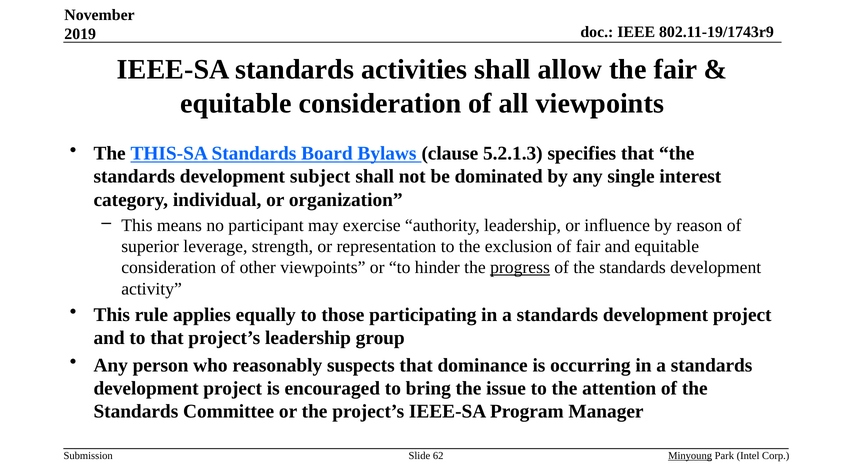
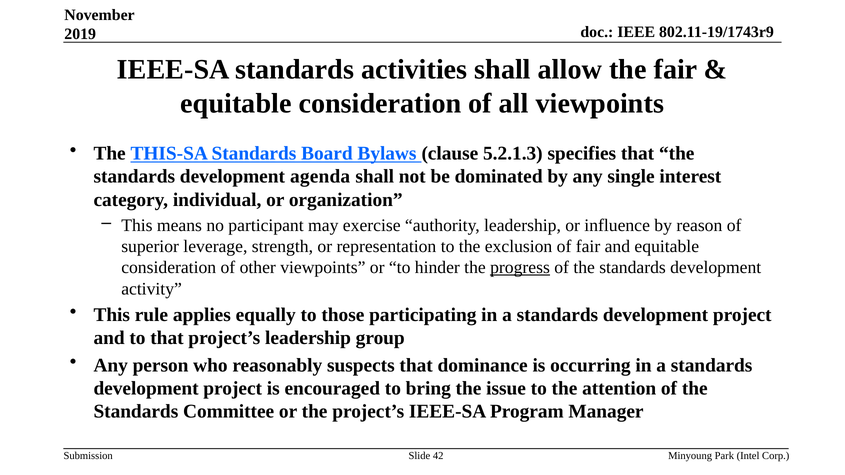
subject: subject -> agenda
62: 62 -> 42
Minyoung underline: present -> none
